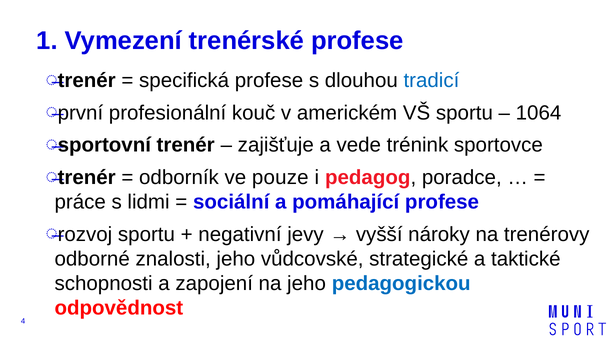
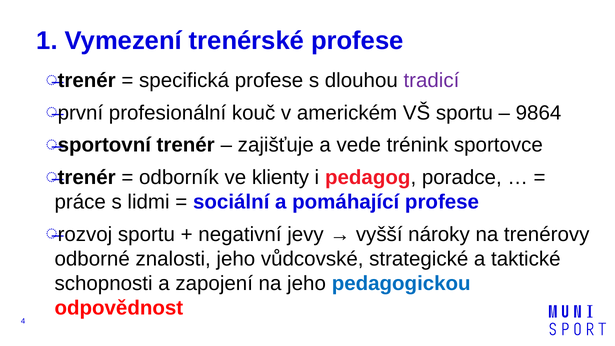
tradicí colour: blue -> purple
1064: 1064 -> 9864
pouze: pouze -> klienty
